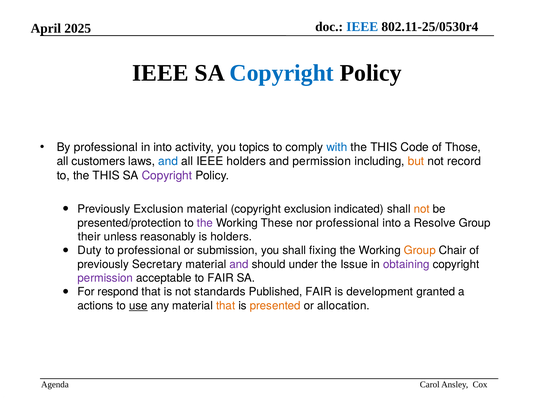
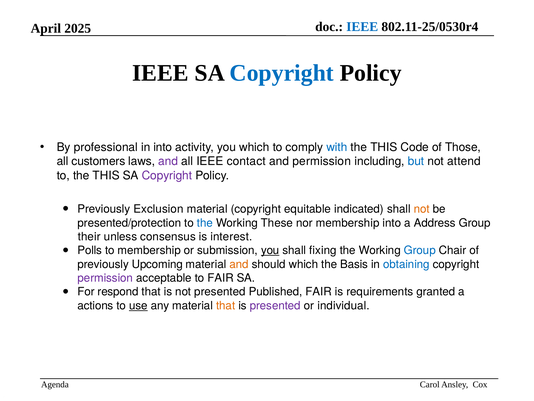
you topics: topics -> which
and at (168, 161) colour: blue -> purple
IEEE holders: holders -> contact
but colour: orange -> blue
record: record -> attend
copyright exclusion: exclusion -> equitable
the at (205, 223) colour: purple -> blue
nor professional: professional -> membership
Resolve: Resolve -> Address
reasonably: reasonably -> consensus
is holders: holders -> interest
Duty: Duty -> Polls
to professional: professional -> membership
you at (270, 250) underline: none -> present
Group at (420, 250) colour: orange -> blue
Secretary: Secretary -> Upcoming
and at (239, 264) colour: purple -> orange
should under: under -> which
Issue: Issue -> Basis
obtaining colour: purple -> blue
not standards: standards -> presented
development: development -> requirements
presented at (275, 305) colour: orange -> purple
allocation: allocation -> individual
